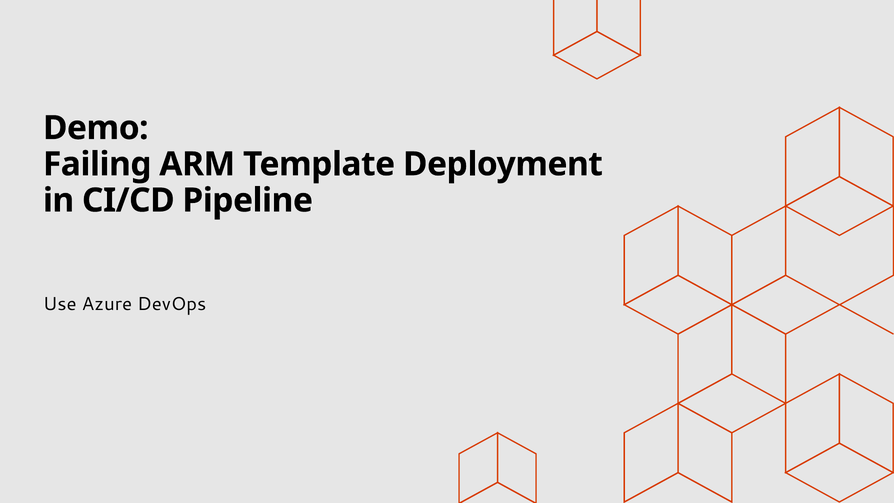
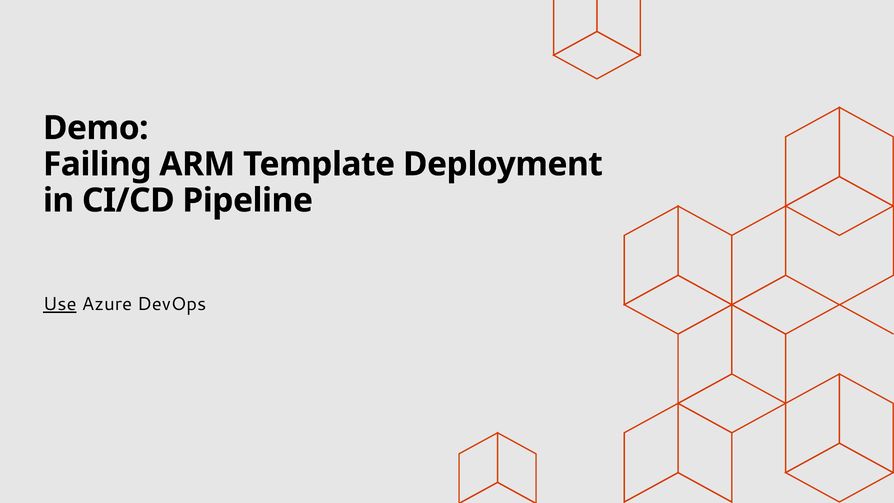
Use underline: none -> present
